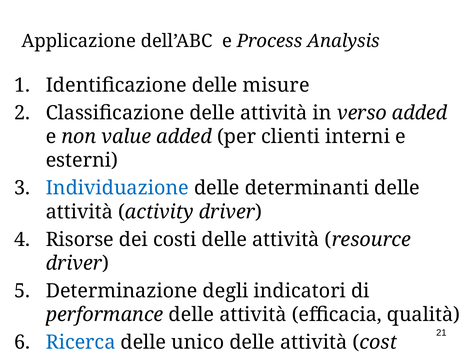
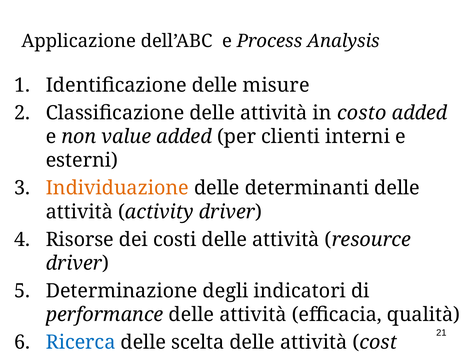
verso: verso -> costo
Individuazione colour: blue -> orange
unico: unico -> scelta
